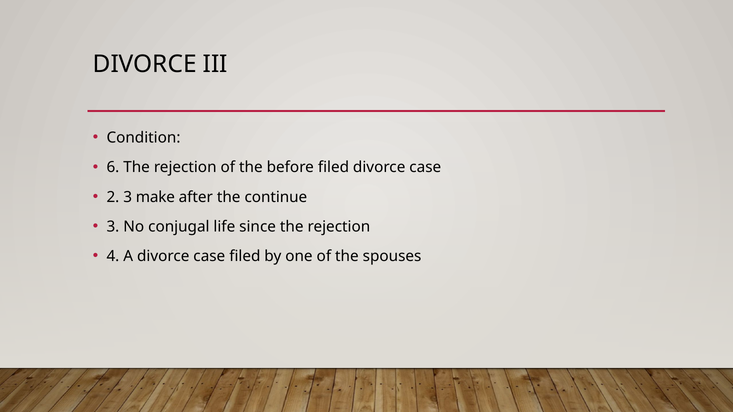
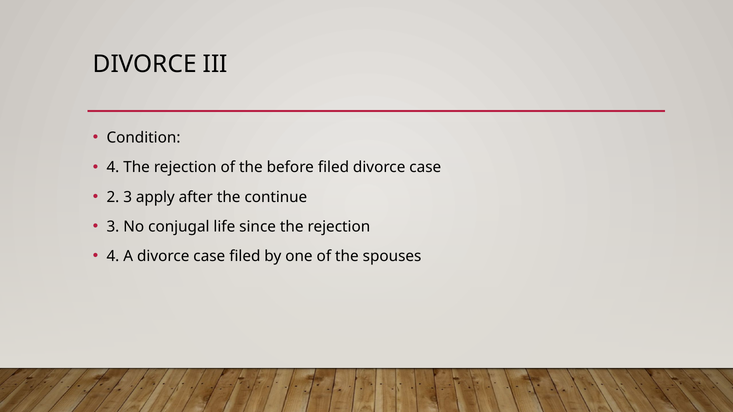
6 at (113, 167): 6 -> 4
make: make -> apply
